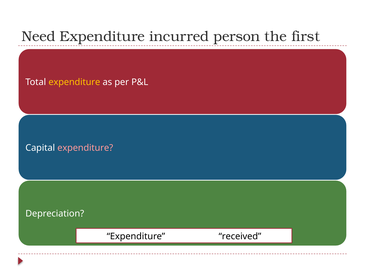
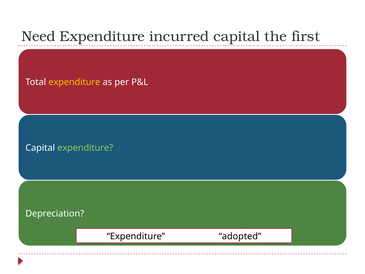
incurred person: person -> capital
expenditure at (85, 148) colour: pink -> light green
received: received -> adopted
